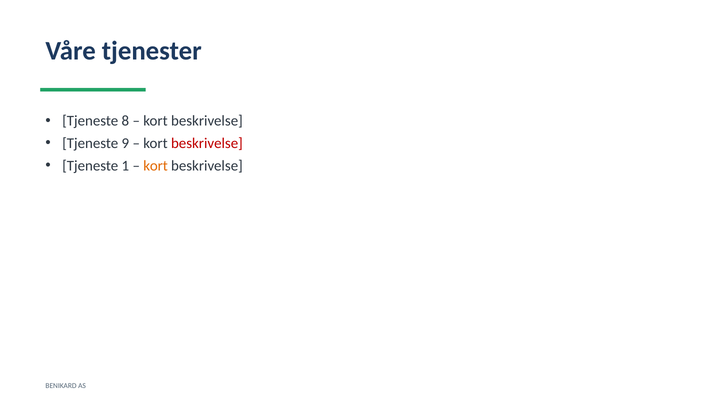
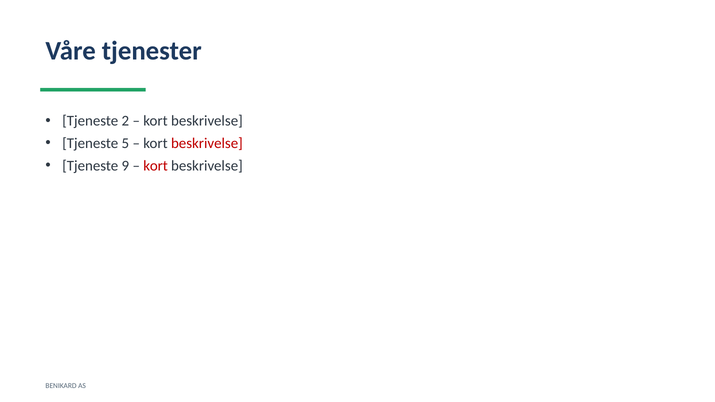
8: 8 -> 2
9: 9 -> 5
1: 1 -> 9
kort at (156, 166) colour: orange -> red
